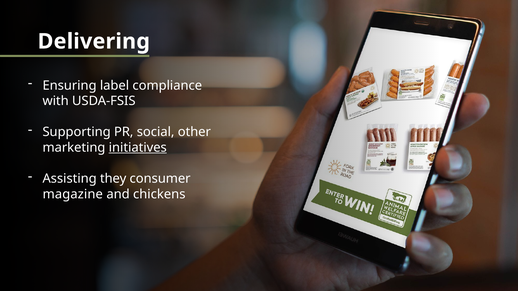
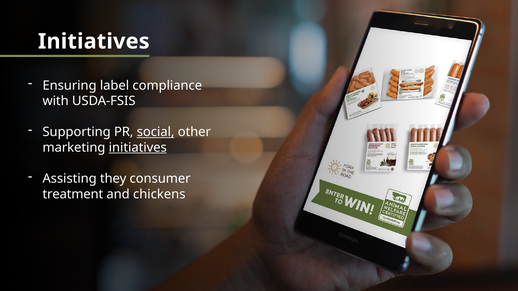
Delivering at (94, 41): Delivering -> Initiatives
social underline: none -> present
magazine: magazine -> treatment
